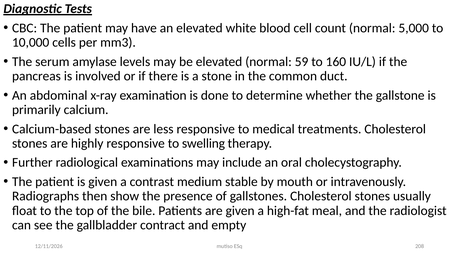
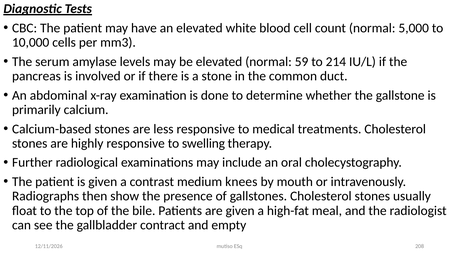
160: 160 -> 214
stable: stable -> knees
